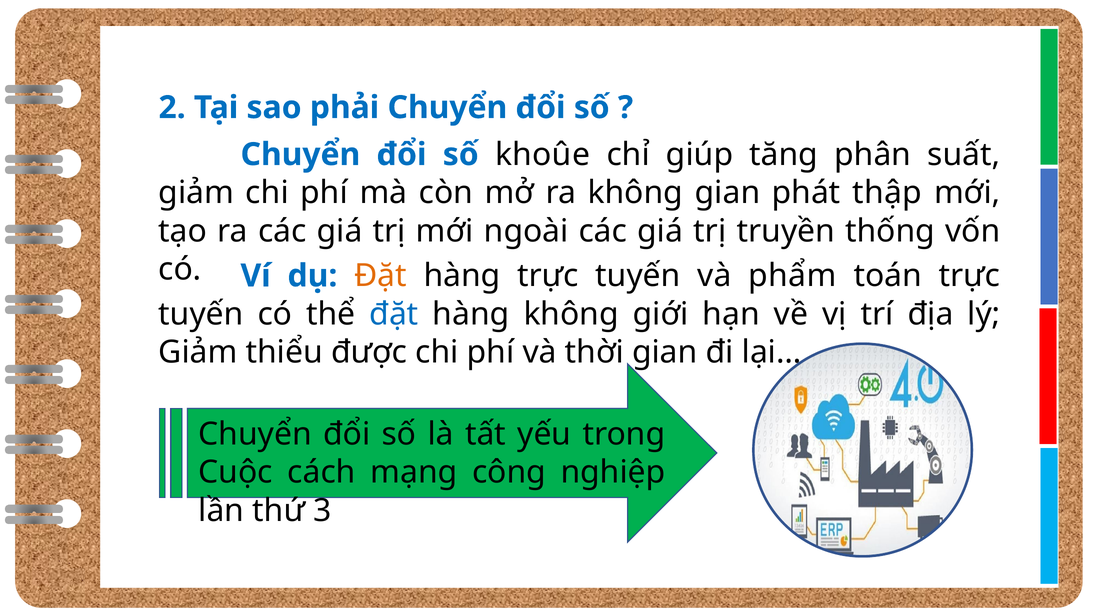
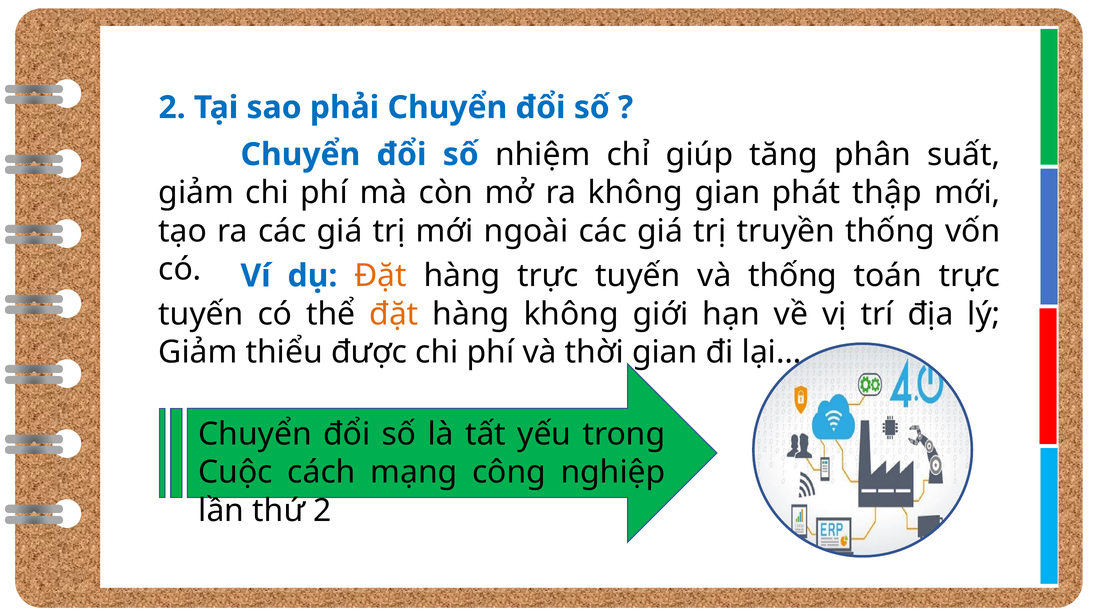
khoûe: khoûe -> nhiệm
và phẩm: phẩm -> thống
đặt at (394, 314) colour: blue -> orange
thứ 3: 3 -> 2
